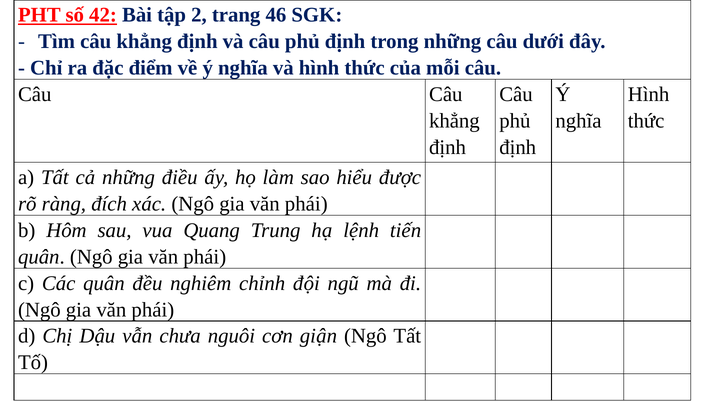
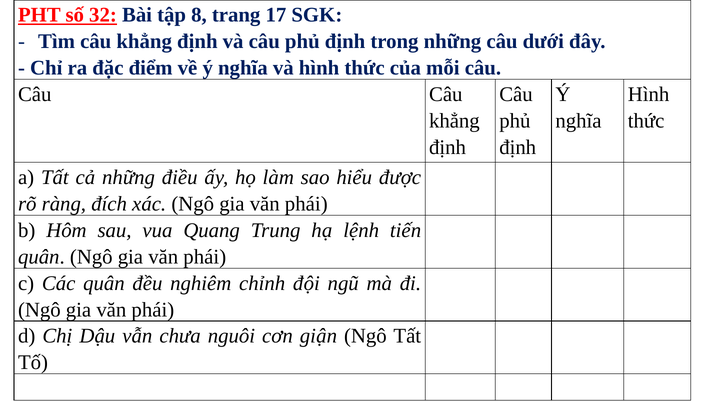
42: 42 -> 32
2: 2 -> 8
46: 46 -> 17
